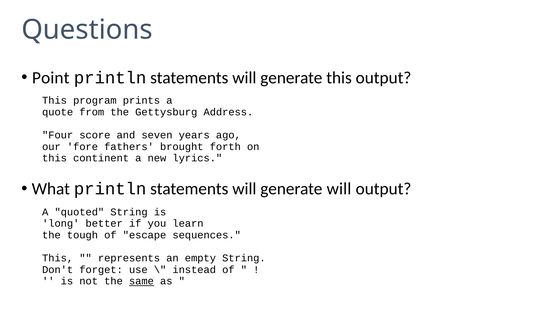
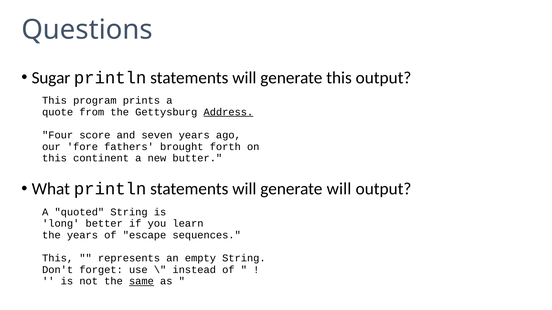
Point: Point -> Sugar
Address underline: none -> present
lyrics: lyrics -> butter
the tough: tough -> years
